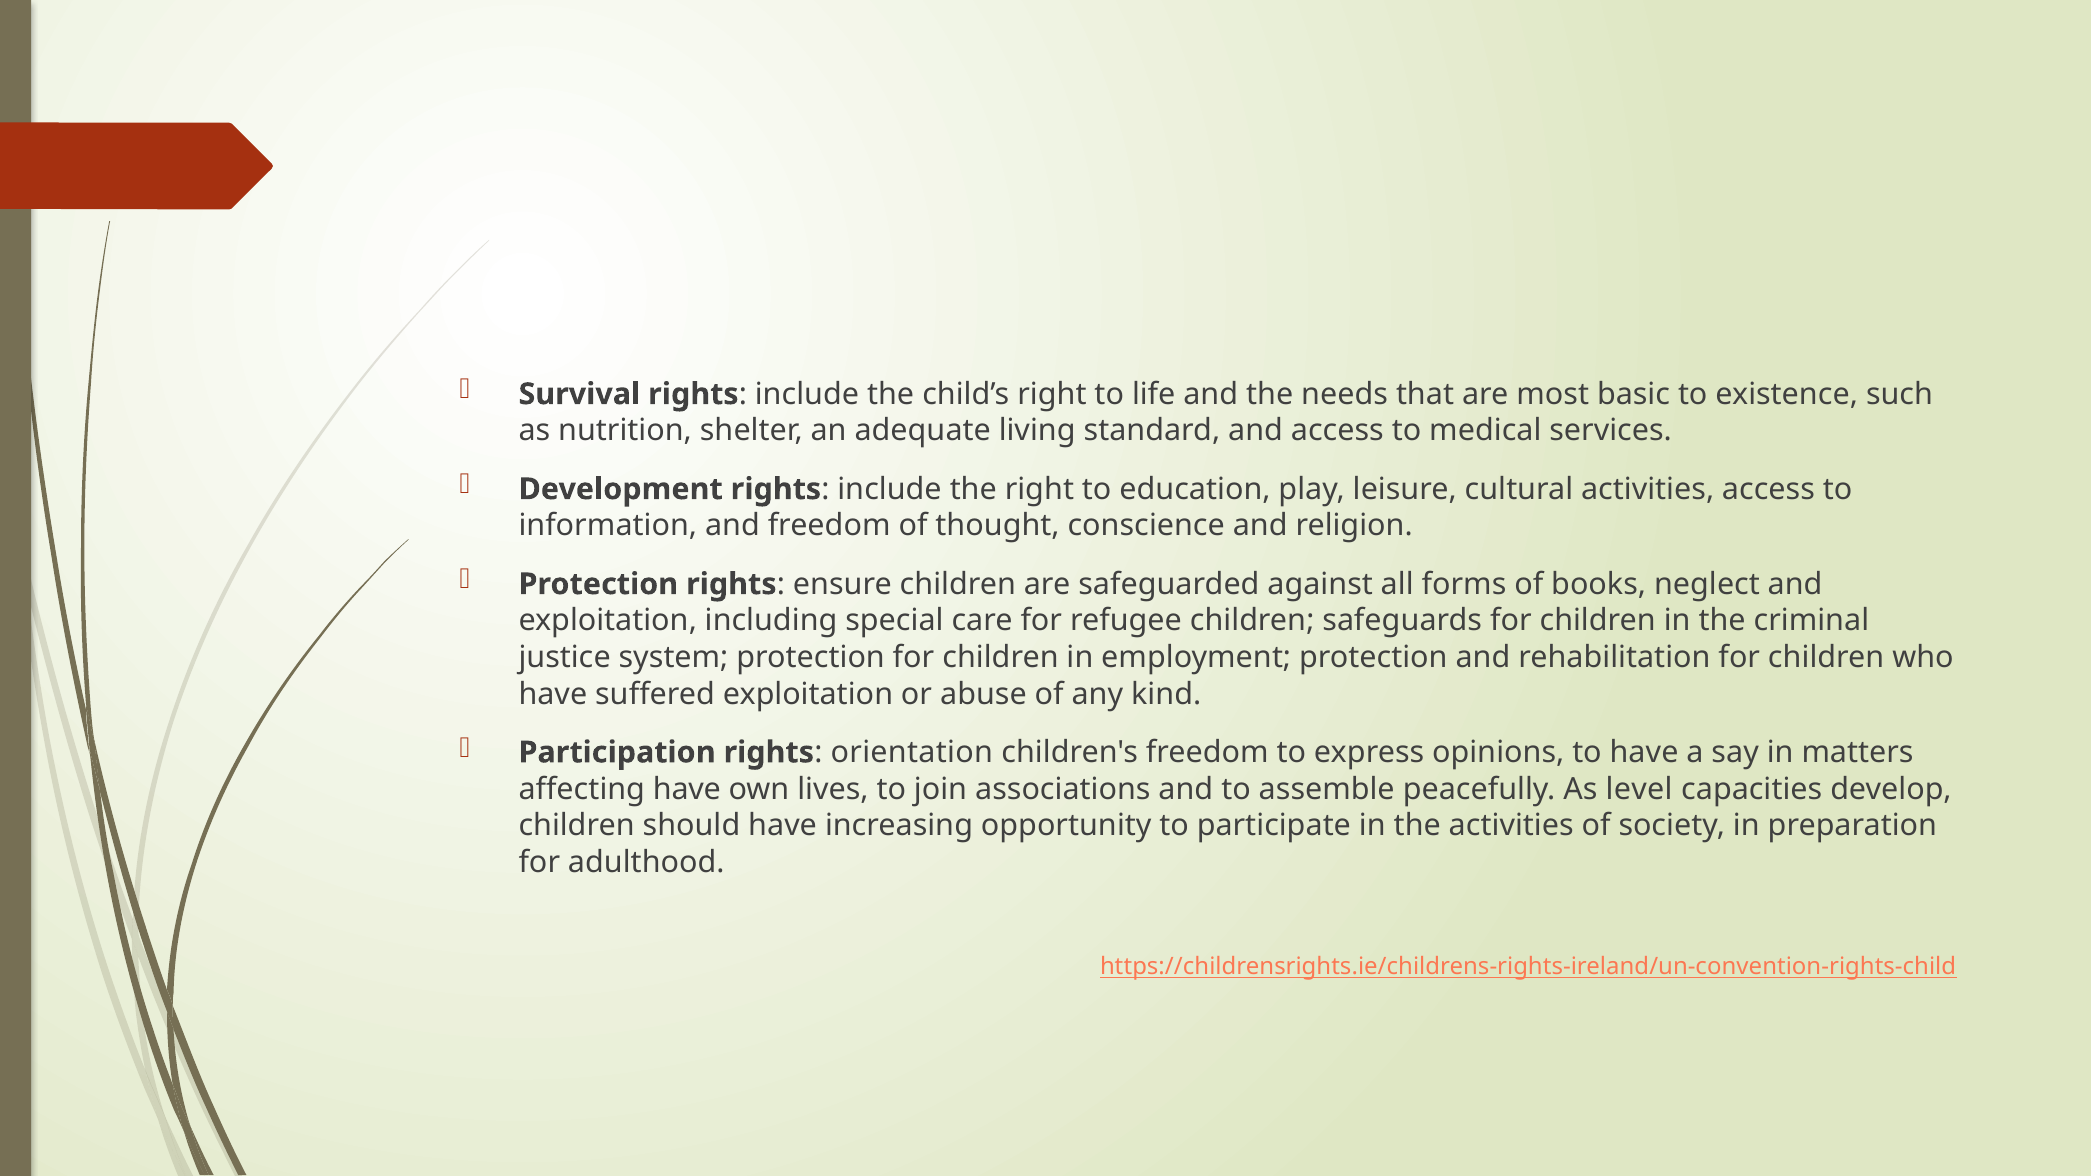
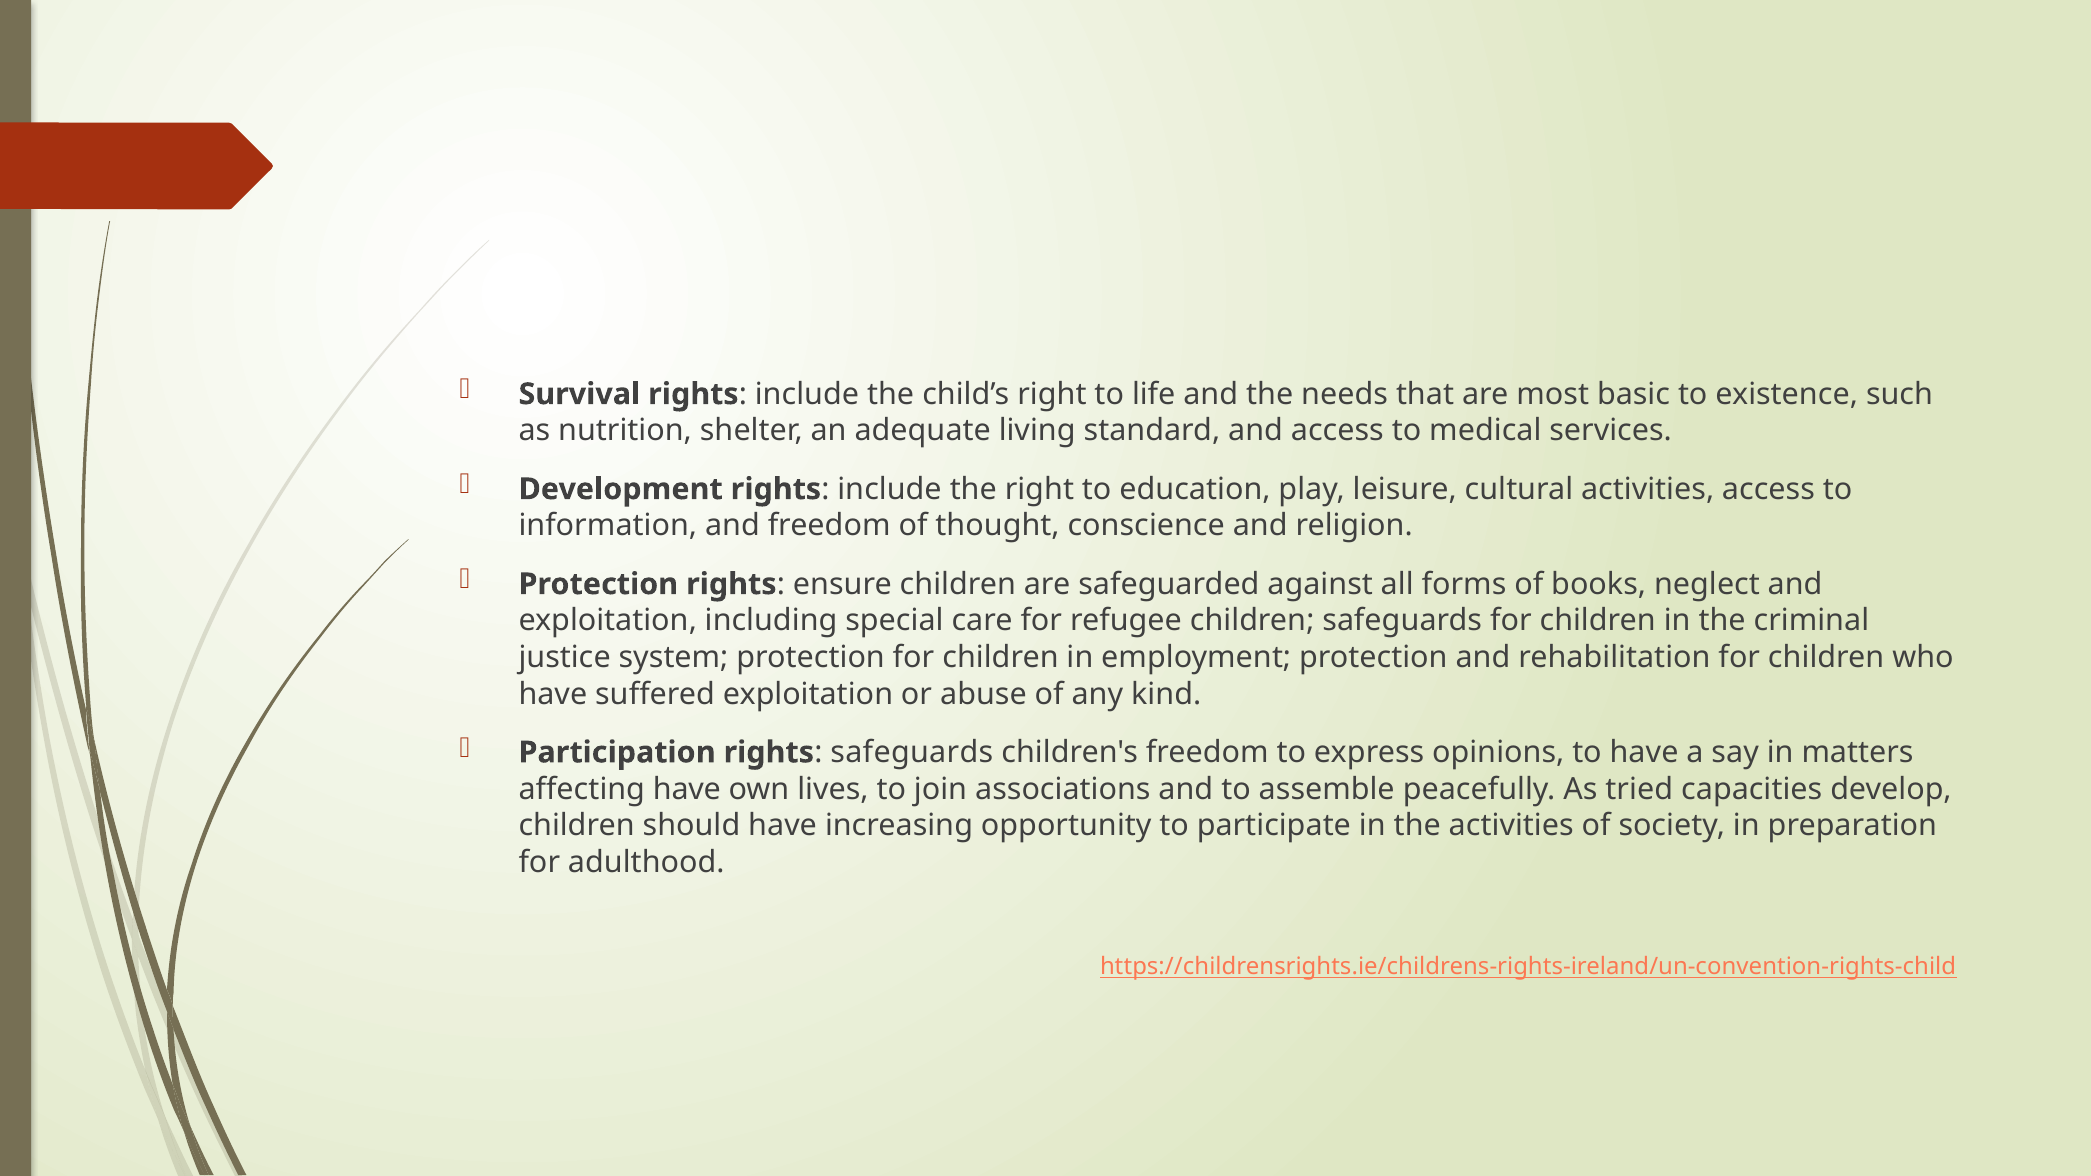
rights orientation: orientation -> safeguards
level: level -> tried
